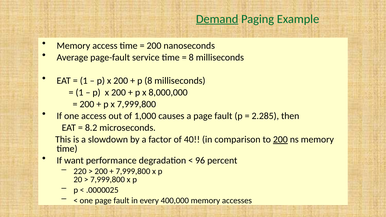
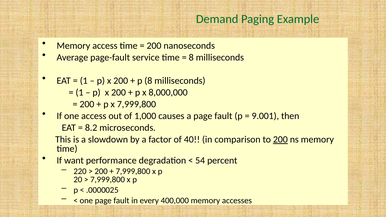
Demand underline: present -> none
2.285: 2.285 -> 9.001
96: 96 -> 54
